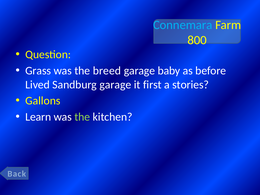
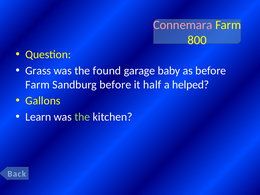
Connemara colour: light blue -> pink
breed: breed -> found
Lived at (38, 85): Lived -> Farm
Sandburg garage: garage -> before
first: first -> half
stories: stories -> helped
